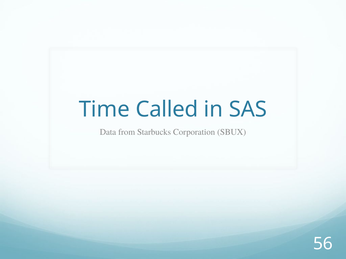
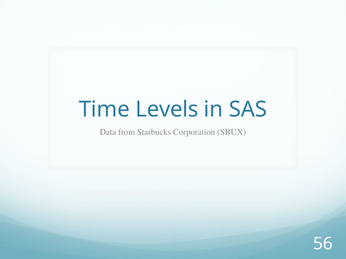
Called: Called -> Levels
